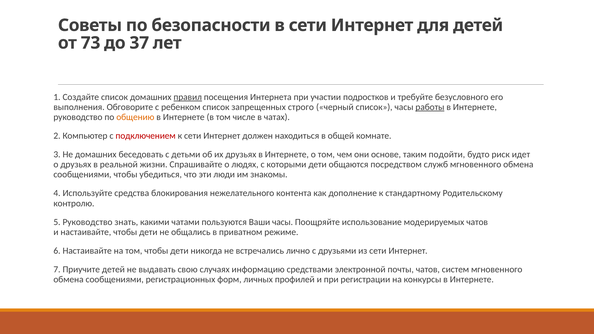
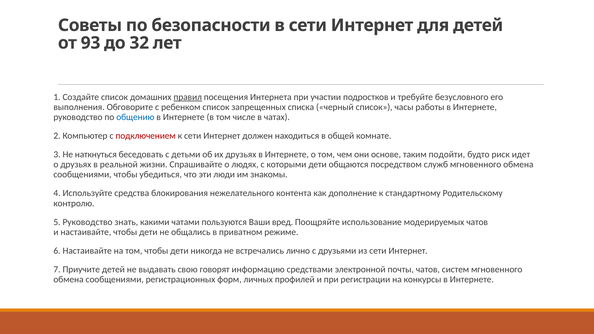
73: 73 -> 93
37: 37 -> 32
строго: строго -> списка
работы underline: present -> none
общению colour: orange -> blue
Не домашних: домашних -> наткнуться
Ваши часы: часы -> вред
случаях: случаях -> говорят
